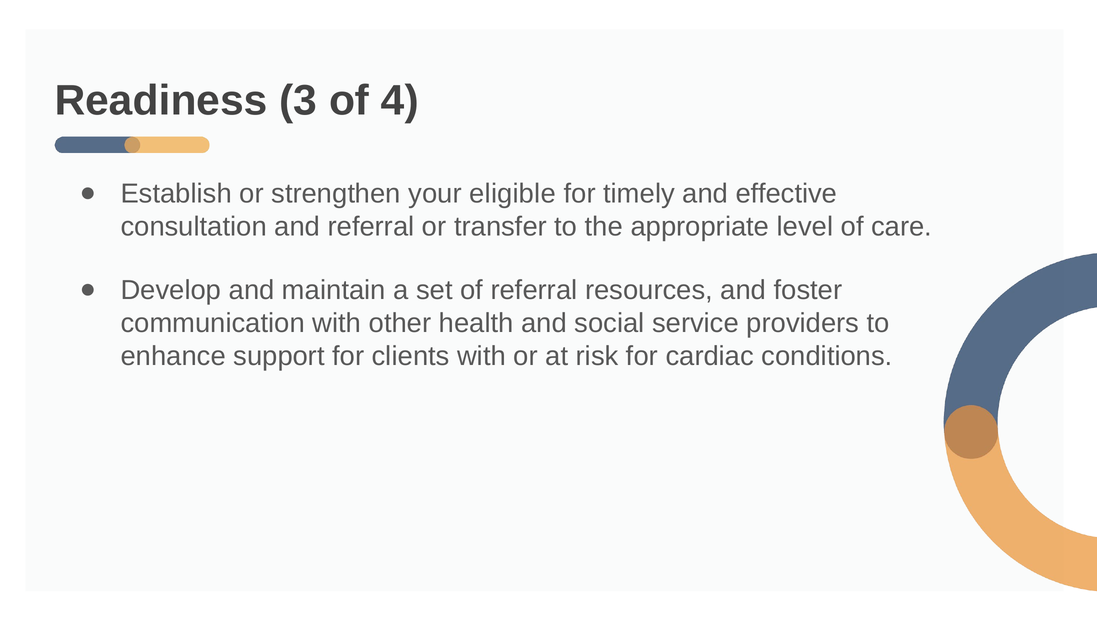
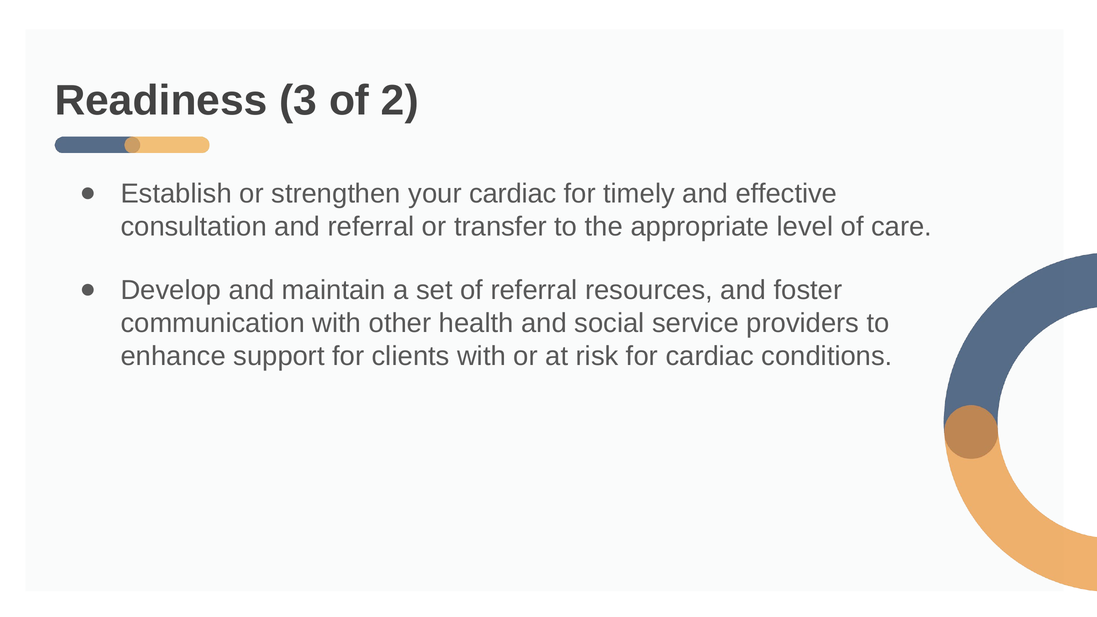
4: 4 -> 2
your eligible: eligible -> cardiac
